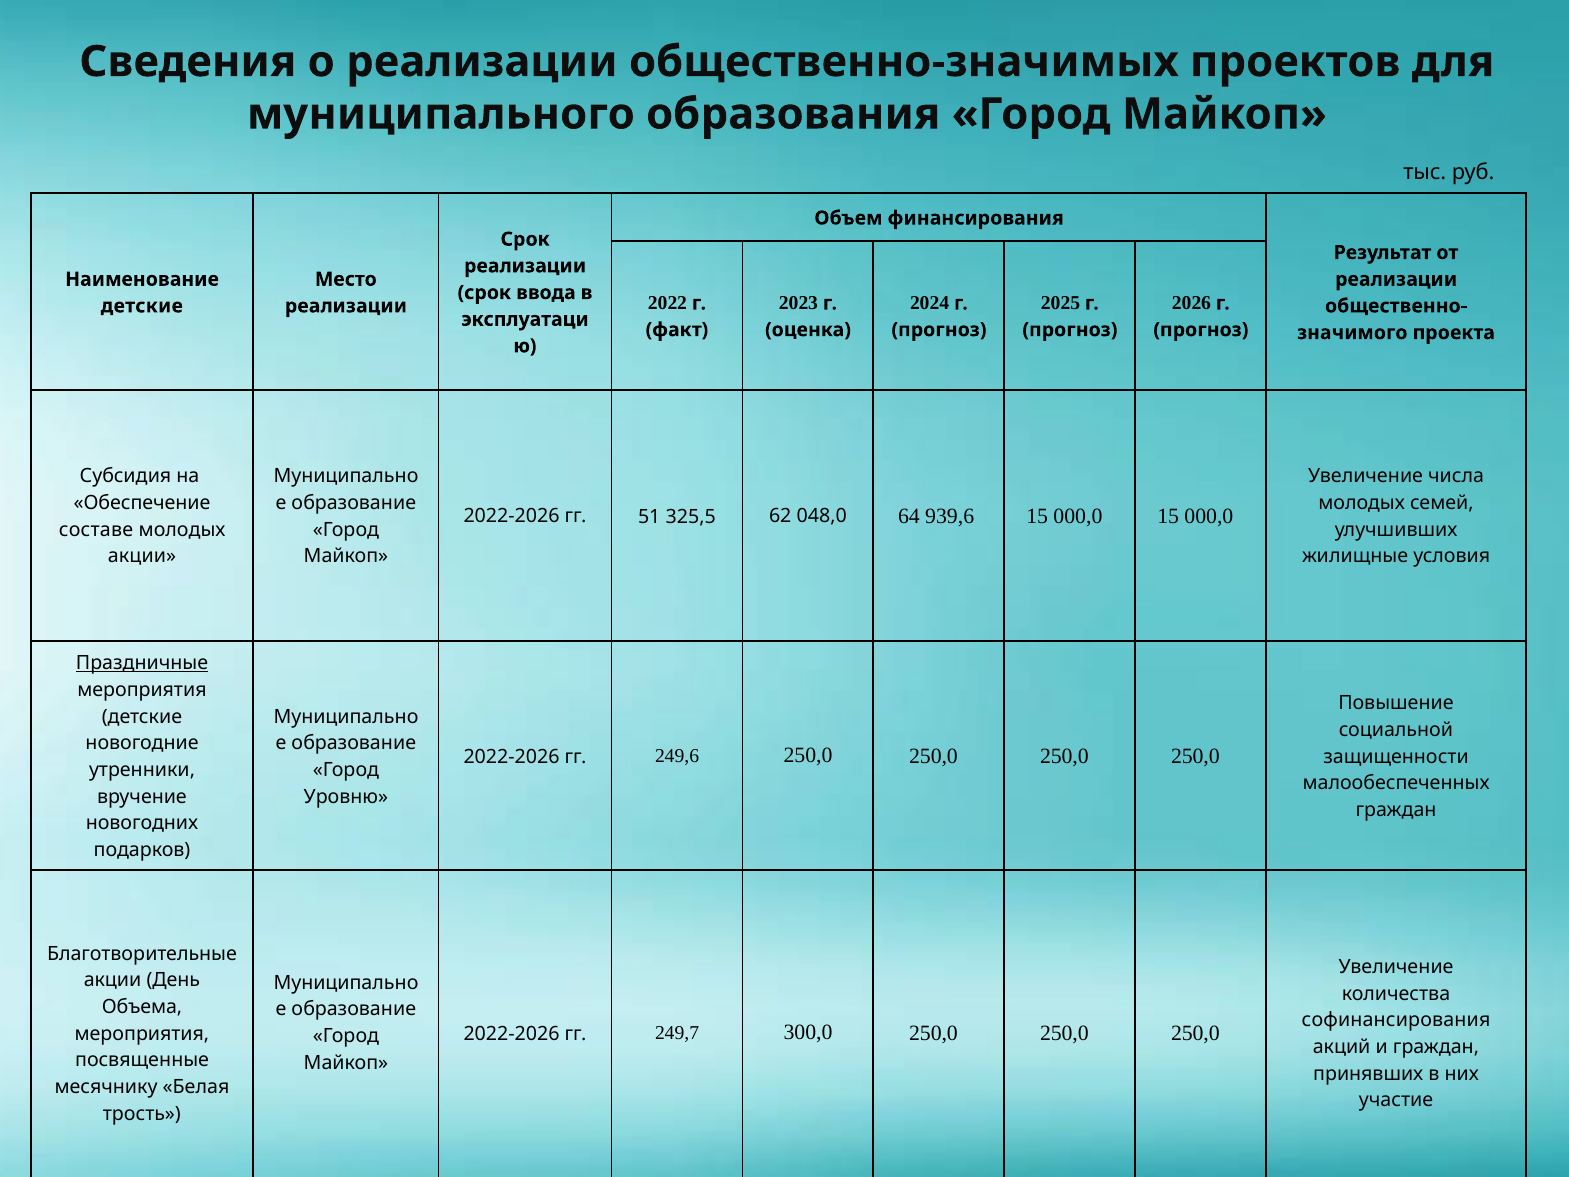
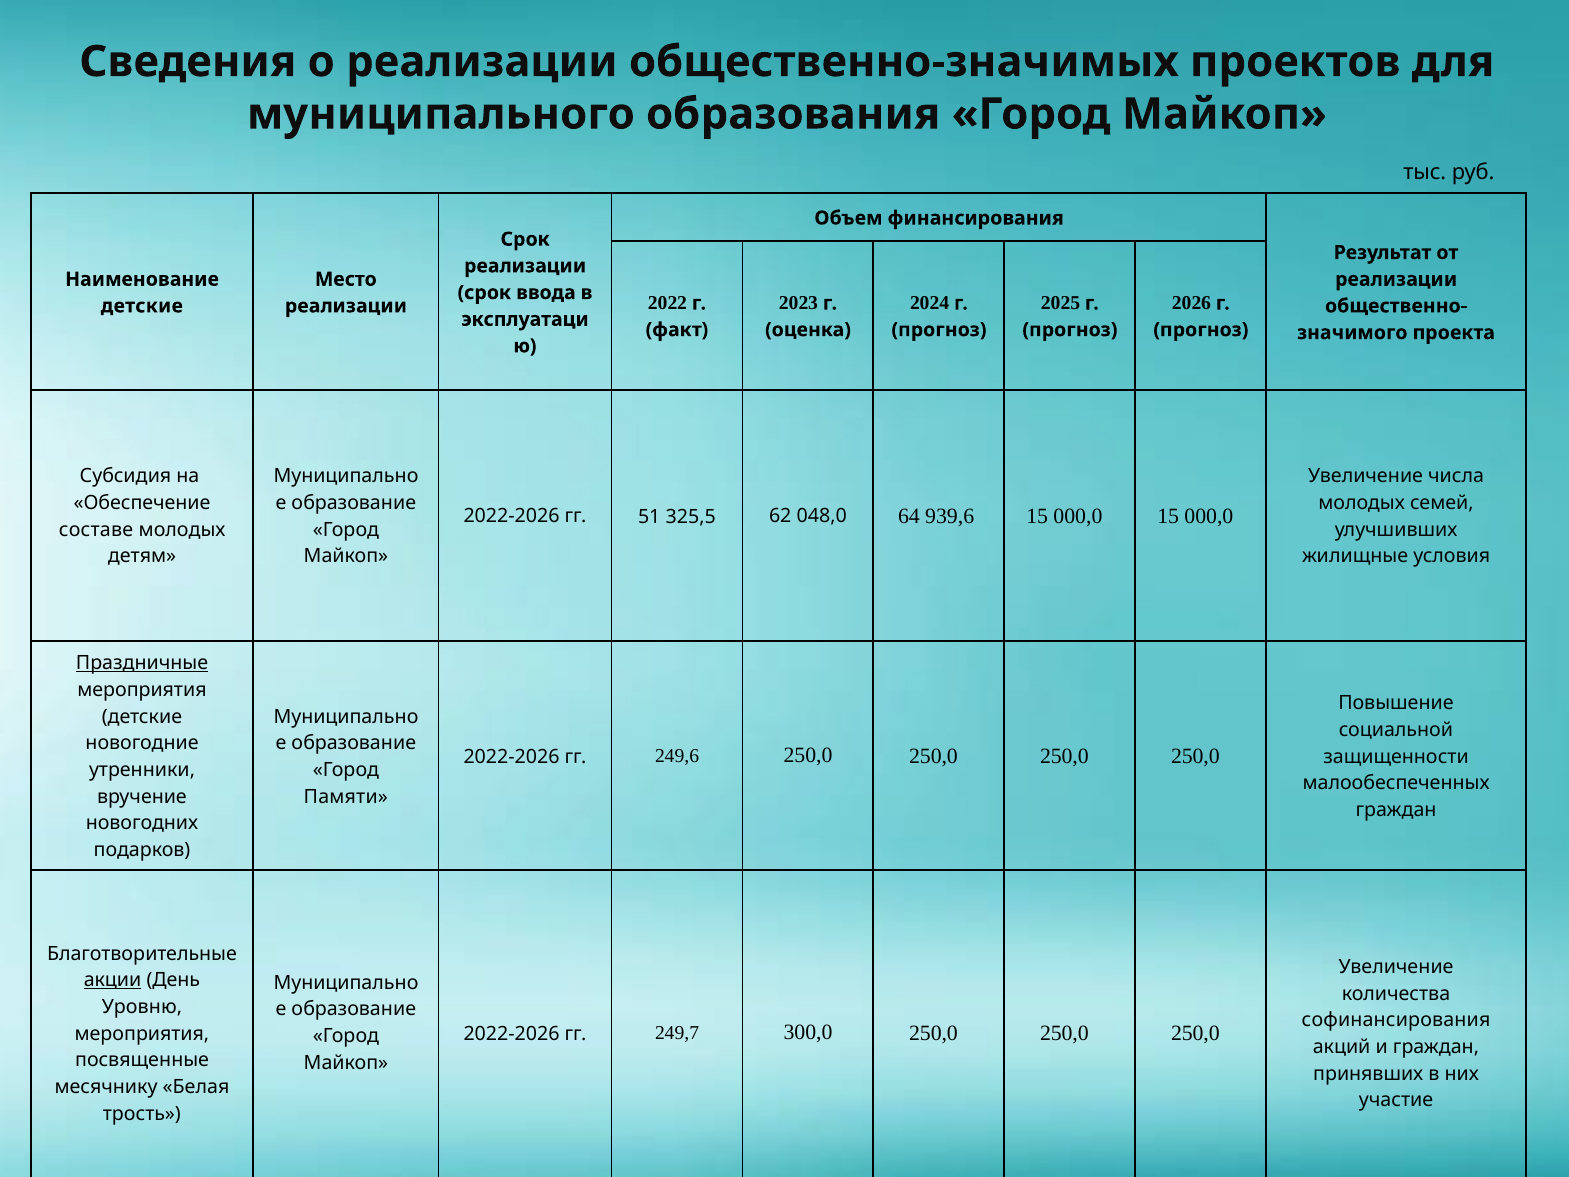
акции at (142, 556): акции -> детям
Уровню: Уровню -> Памяти
акции at (113, 980) underline: none -> present
Объема: Объема -> Уровню
